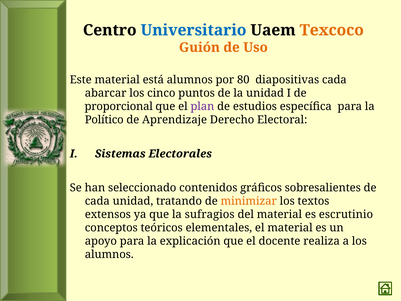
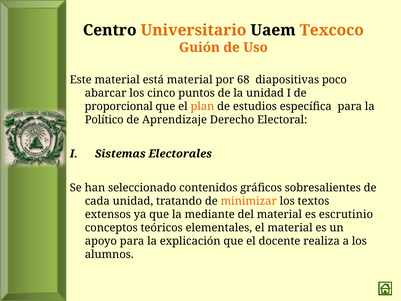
Universitario colour: blue -> orange
está alumnos: alumnos -> material
80: 80 -> 68
diapositivas cada: cada -> poco
plan colour: purple -> orange
sufragios: sufragios -> mediante
